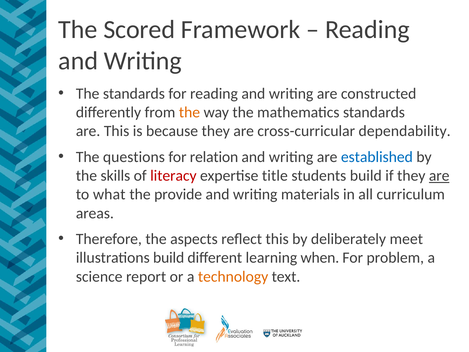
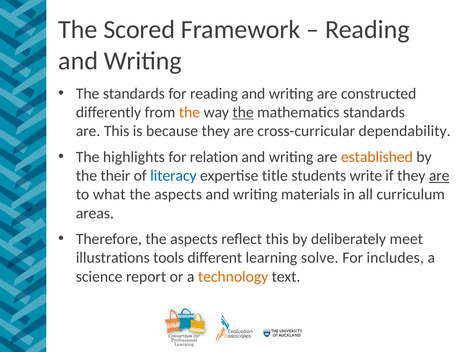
the at (243, 112) underline: none -> present
questions: questions -> highlights
established colour: blue -> orange
skills: skills -> their
literacy colour: red -> blue
students build: build -> write
provide at (178, 194): provide -> aspects
illustrations build: build -> tools
when: when -> solve
problem: problem -> includes
